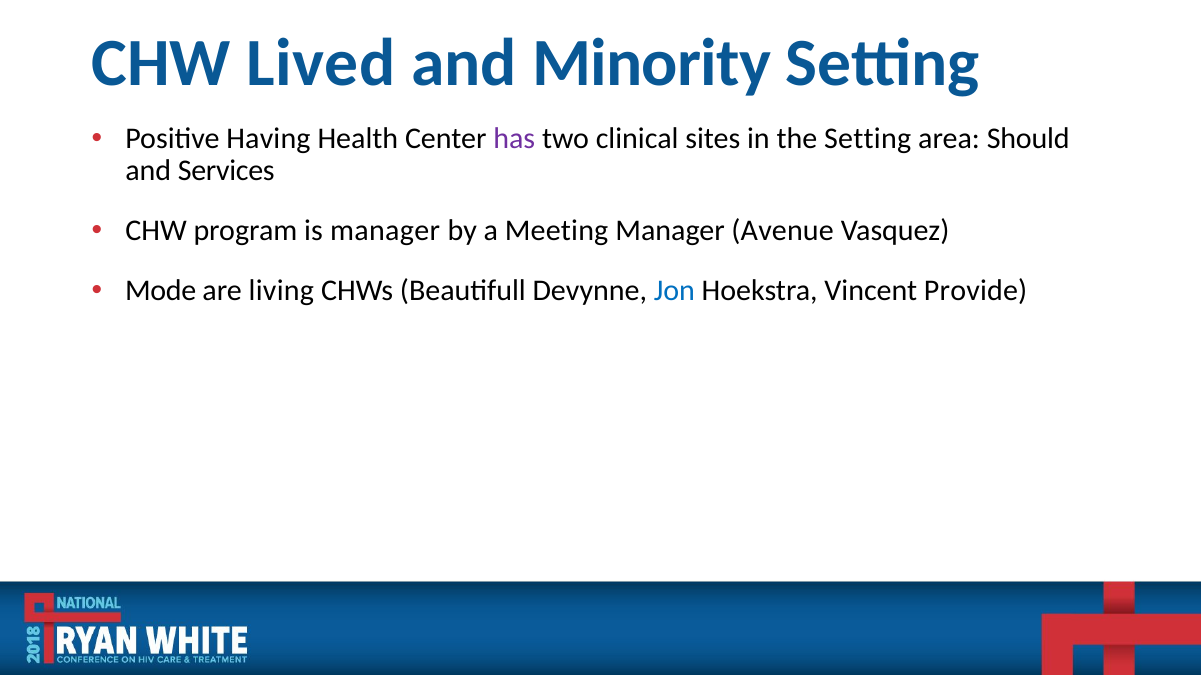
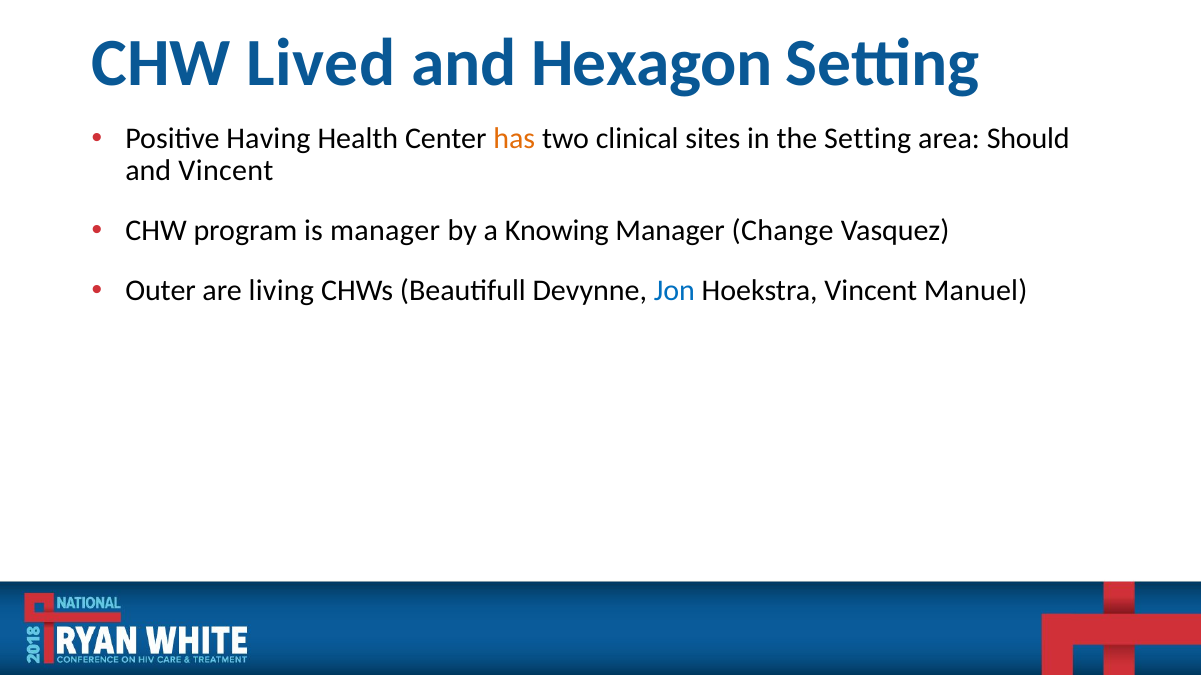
Minority: Minority -> Hexagon
has colour: purple -> orange
and Services: Services -> Vincent
Meeting: Meeting -> Knowing
Avenue: Avenue -> Change
Mode: Mode -> Outer
Provide: Provide -> Manuel
